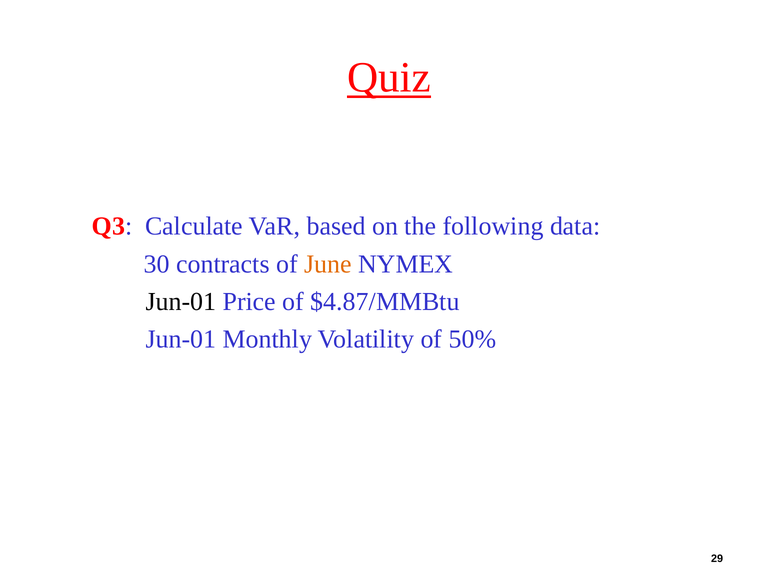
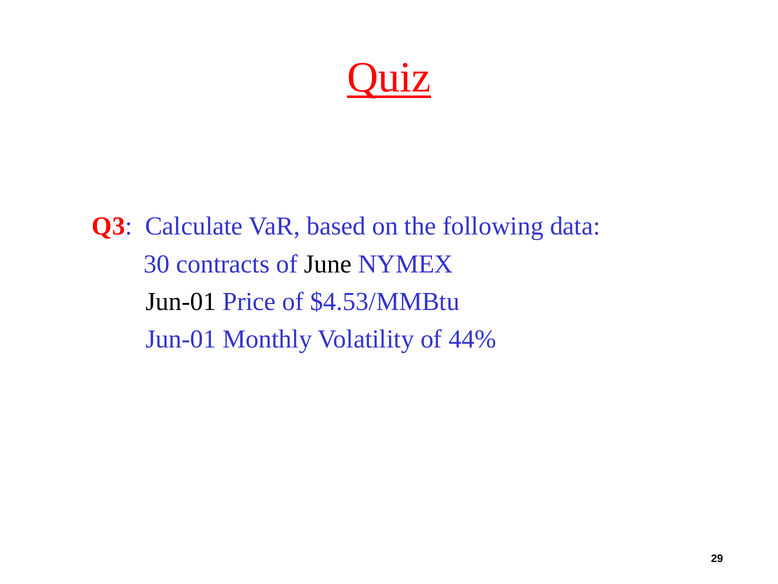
June colour: orange -> black
$4.87/MMBtu: $4.87/MMBtu -> $4.53/MMBtu
50%: 50% -> 44%
